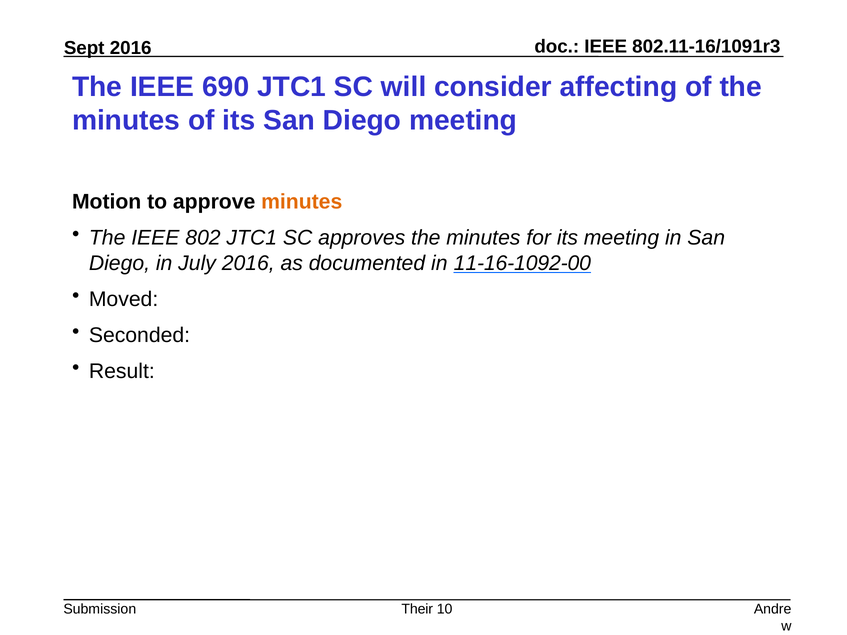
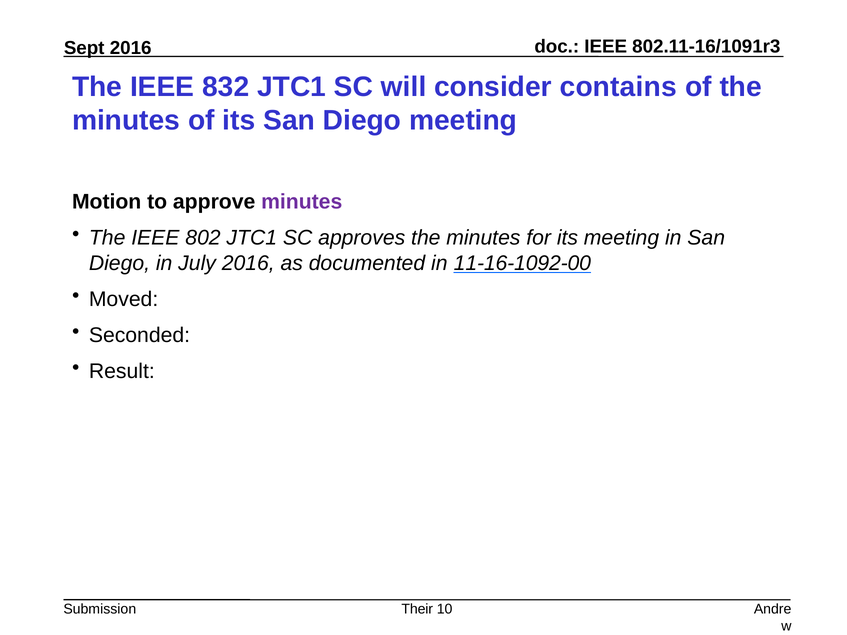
690: 690 -> 832
affecting: affecting -> contains
minutes at (302, 202) colour: orange -> purple
